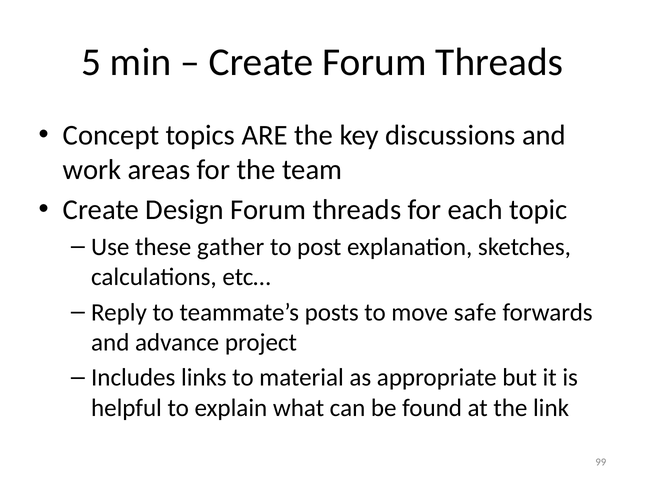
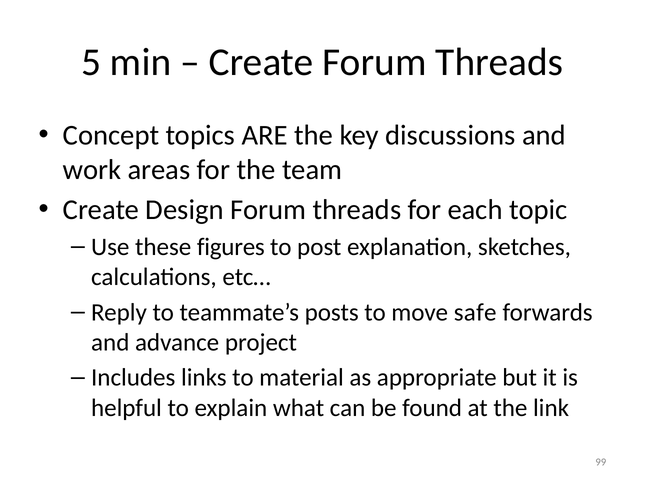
gather: gather -> figures
